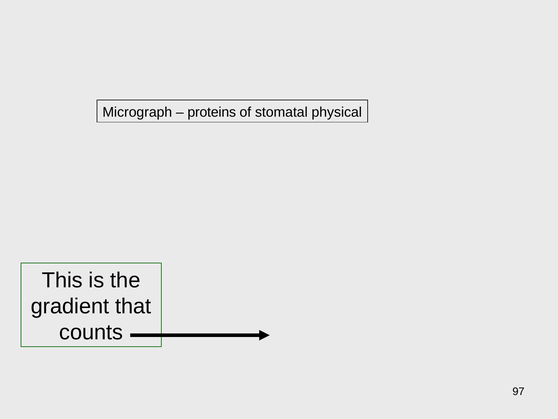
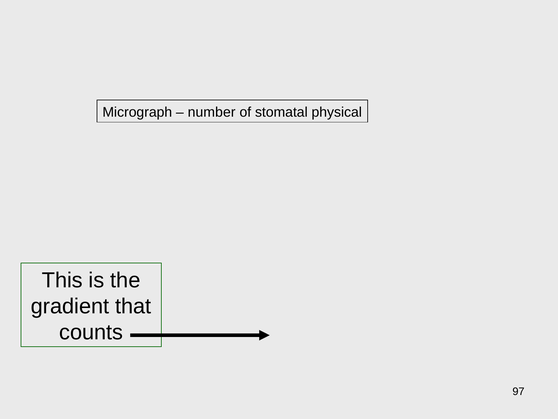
proteins: proteins -> number
